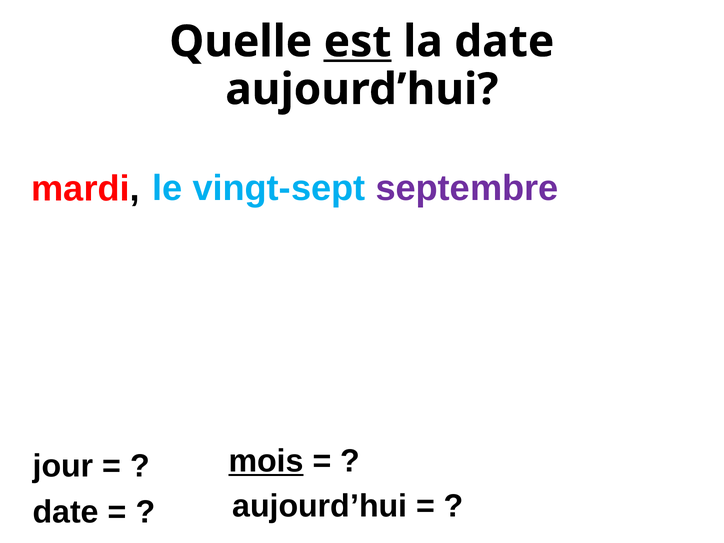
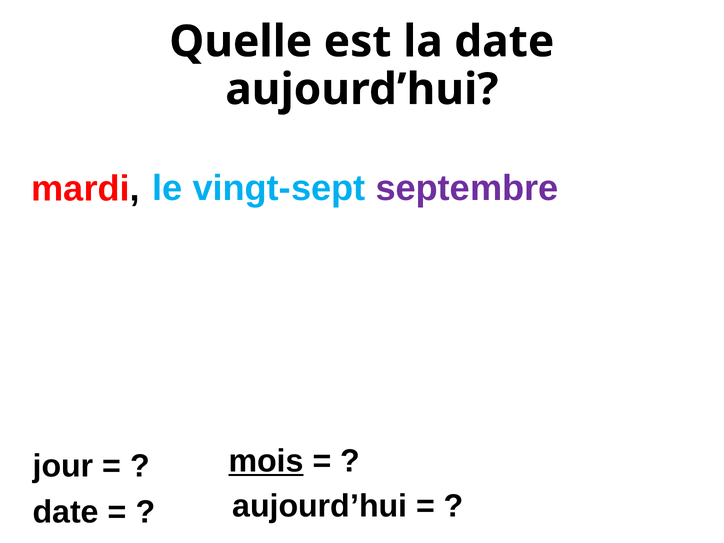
est underline: present -> none
